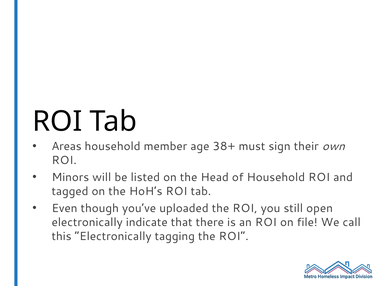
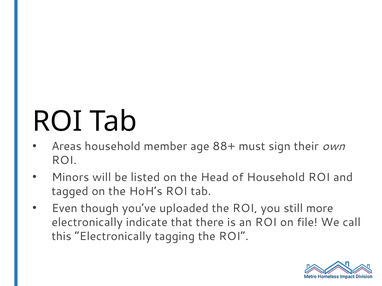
38+: 38+ -> 88+
open: open -> more
